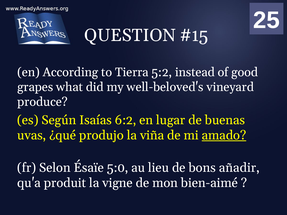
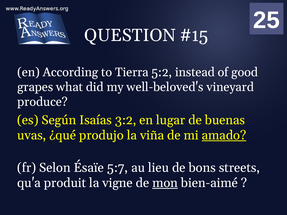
6:2: 6:2 -> 3:2
5:0: 5:0 -> 5:7
añadir: añadir -> streets
mon underline: none -> present
